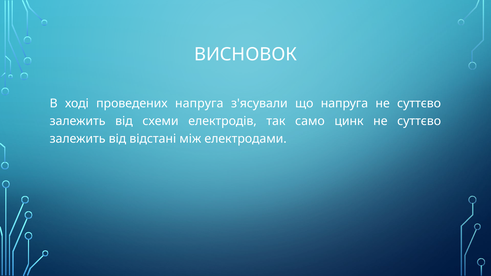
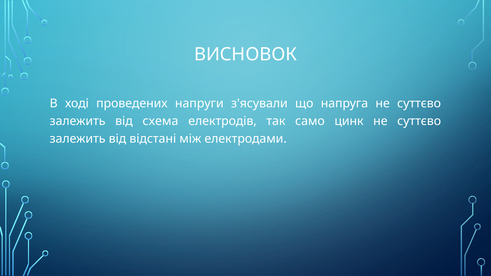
проведених напруга: напруга -> напруги
схеми: схеми -> схема
